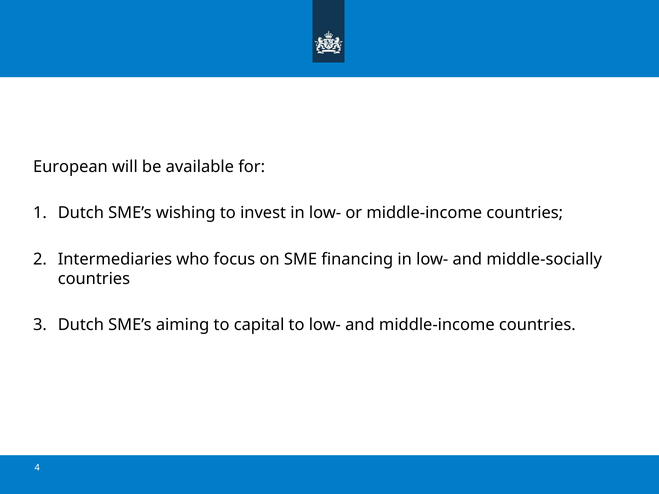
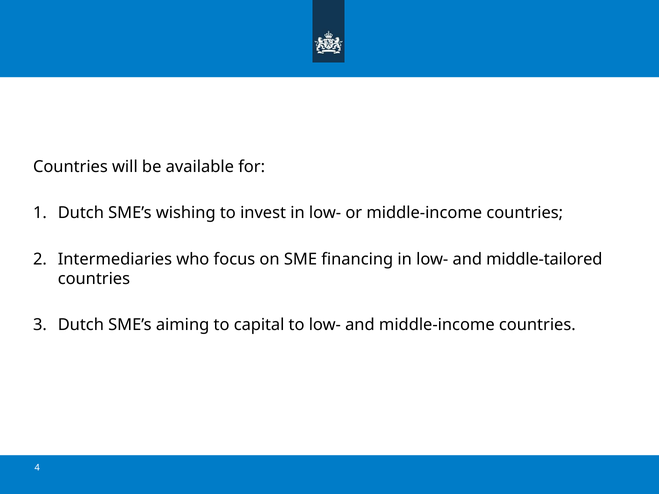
European at (70, 167): European -> Countries
middle-socially: middle-socially -> middle-tailored
